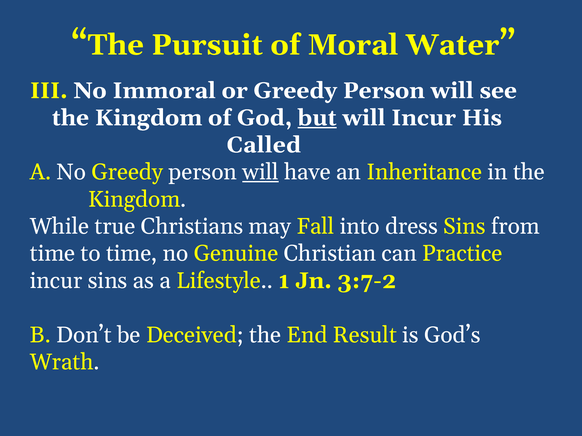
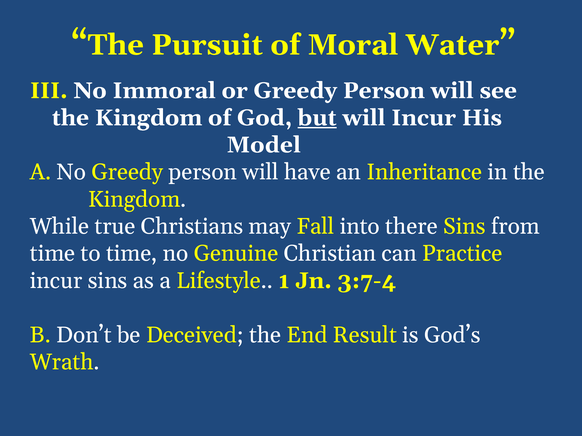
Called: Called -> Model
will at (260, 172) underline: present -> none
dress: dress -> there
3:7-2: 3:7-2 -> 3:7-4
